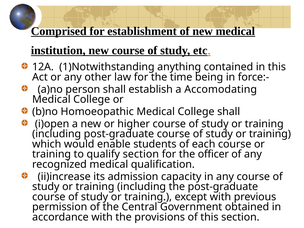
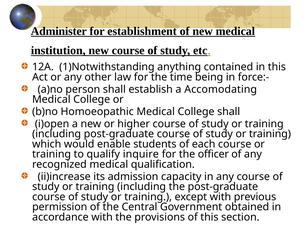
Comprised: Comprised -> Administer
qualify section: section -> inquire
